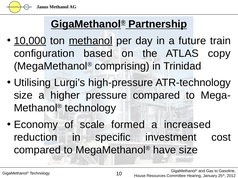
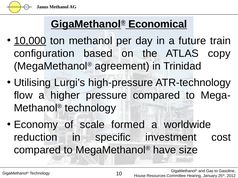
Partnership: Partnership -> Economical
methanol at (91, 41) underline: present -> none
comprising: comprising -> agreement
size at (23, 96): size -> flow
increased: increased -> worldwide
